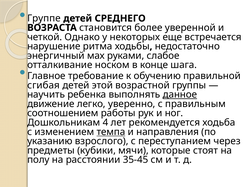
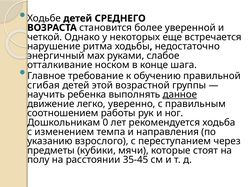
Группе: Группе -> Ходьбе
4: 4 -> 0
темпа underline: present -> none
